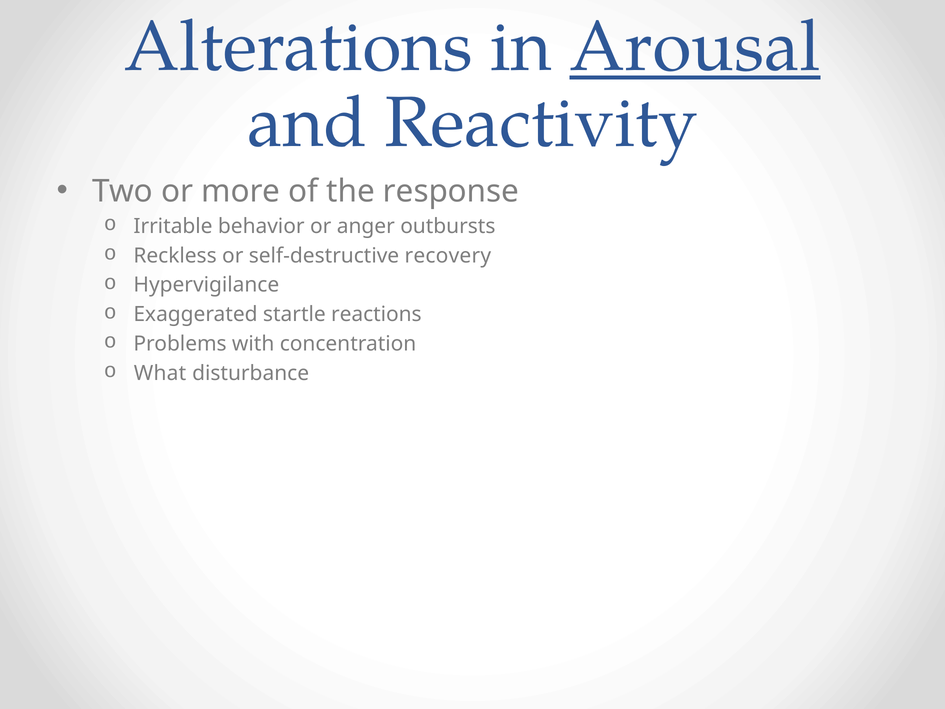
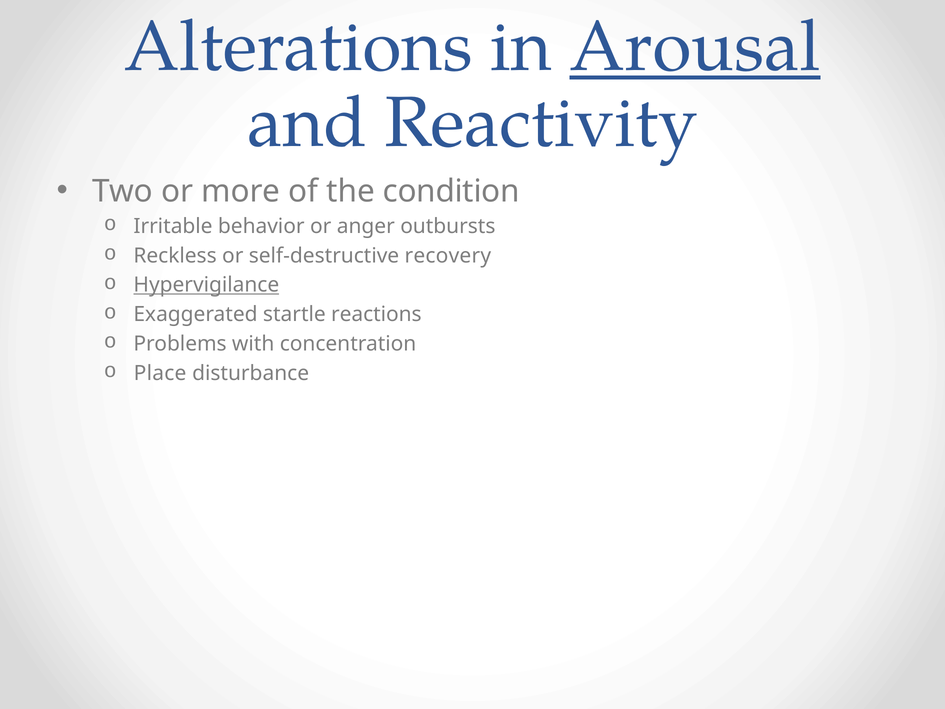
response: response -> condition
Hypervigilance underline: none -> present
What: What -> Place
